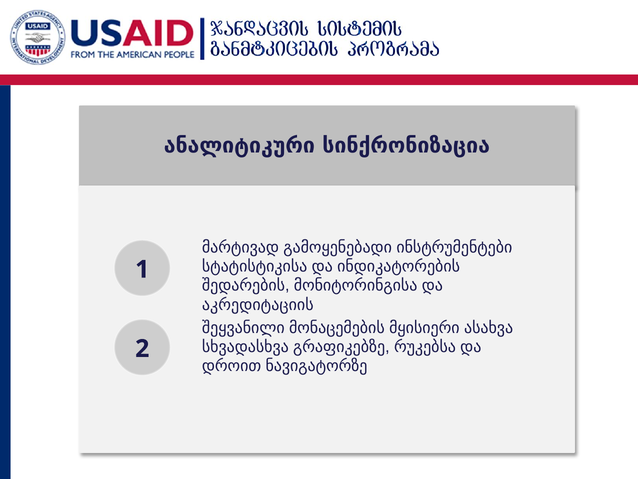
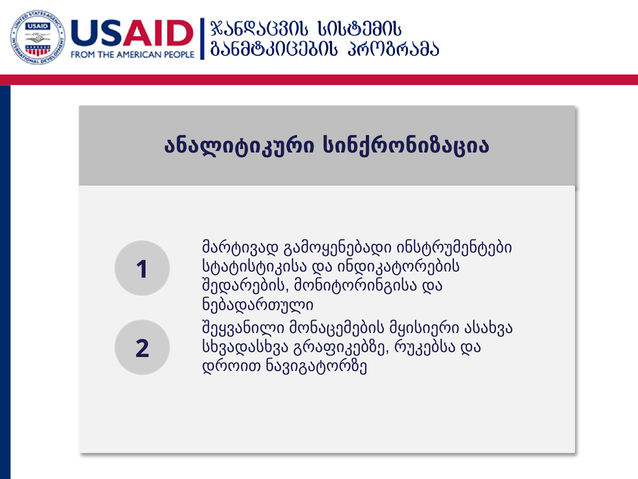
აკრედიტაციის: აკრედიტაციის -> ნებადართული
